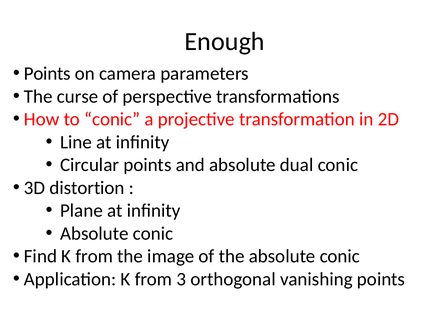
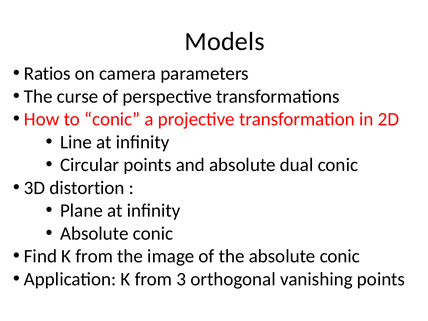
Enough: Enough -> Models
Points at (47, 74): Points -> Ratios
